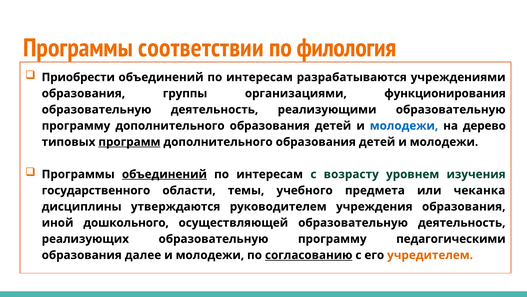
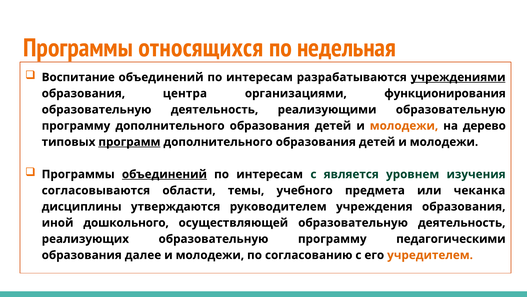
соответствии: соответствии -> относящихся
филология: филология -> недельная
Приобрести: Приобрести -> Воспитание
учреждениями underline: none -> present
группы: группы -> центра
молодежи at (404, 126) colour: blue -> orange
возрасту: возрасту -> является
государственного: государственного -> согласовываются
согласованию underline: present -> none
